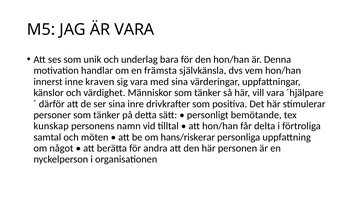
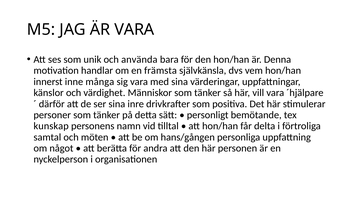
underlag: underlag -> använda
kraven: kraven -> många
hans/riskerar: hans/riskerar -> hans/gången
